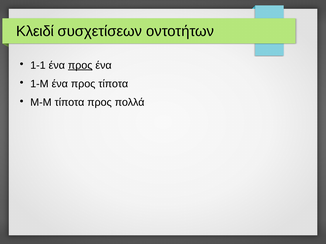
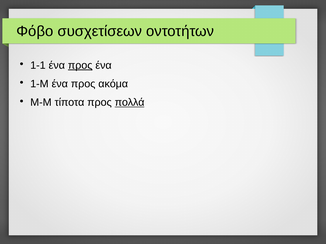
Κλειδί: Κλειδί -> Φόβο
προς τίποτα: τίποτα -> ακόμα
πολλά underline: none -> present
